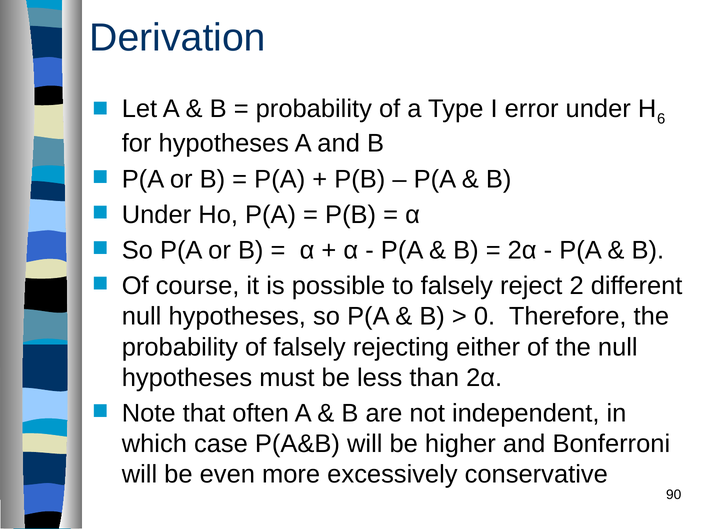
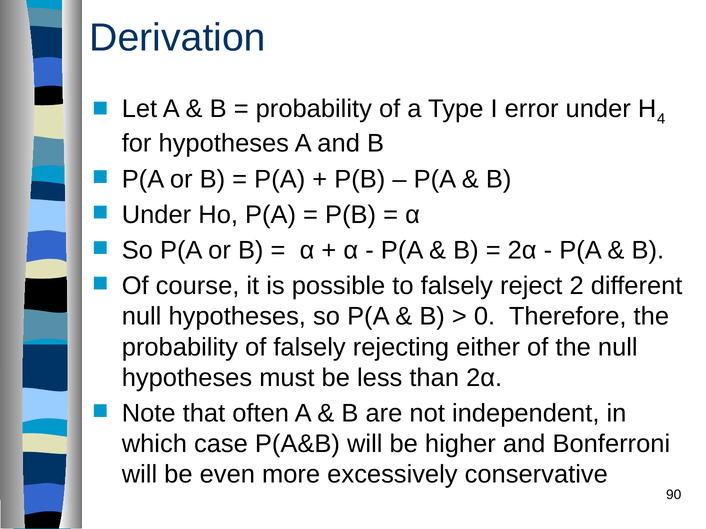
6: 6 -> 4
